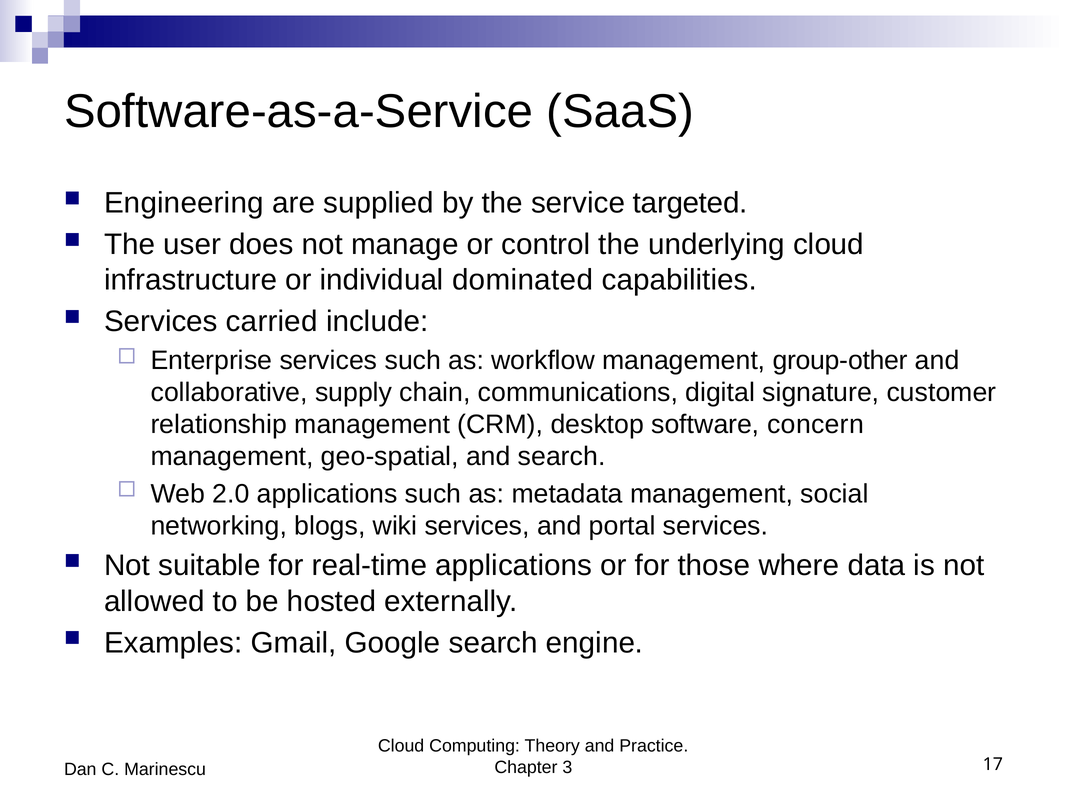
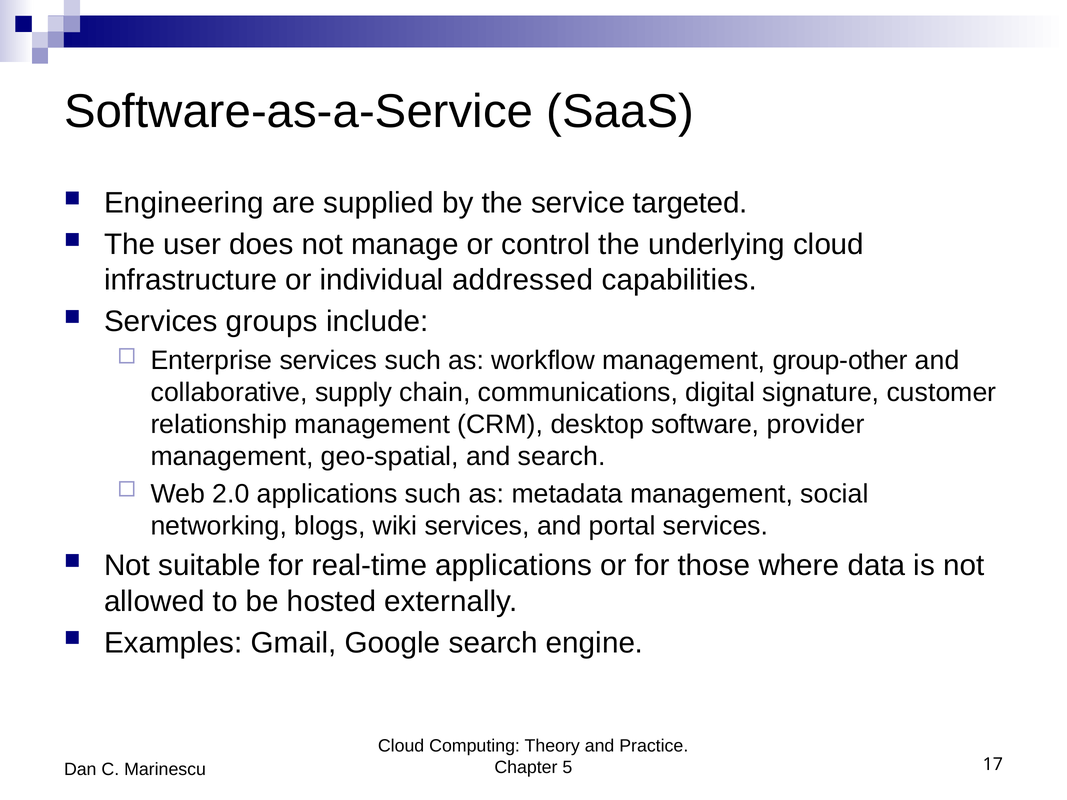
dominated: dominated -> addressed
carried: carried -> groups
concern: concern -> provider
3: 3 -> 5
